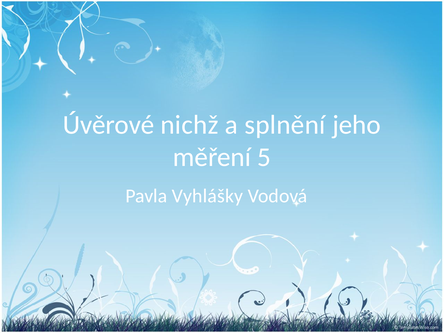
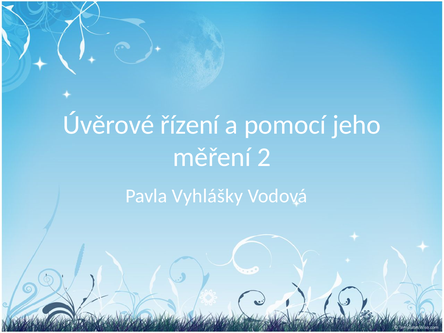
nichž: nichž -> řízení
splnění: splnění -> pomocí
5: 5 -> 2
